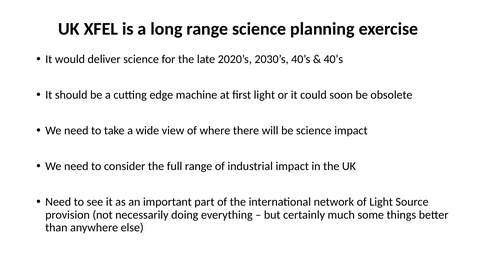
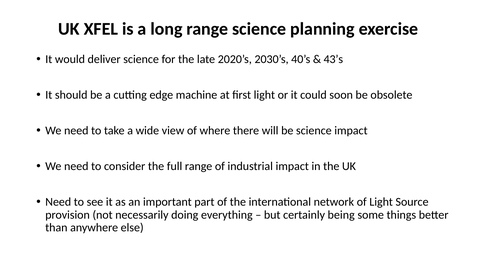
40’s at (333, 59): 40’s -> 43’s
much: much -> being
